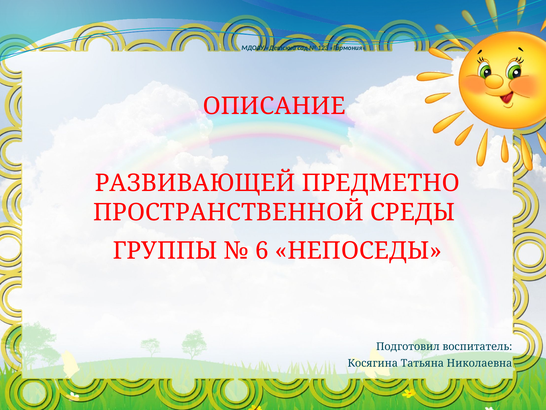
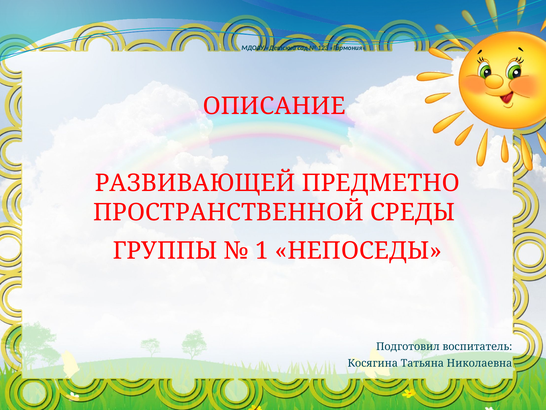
6: 6 -> 1
